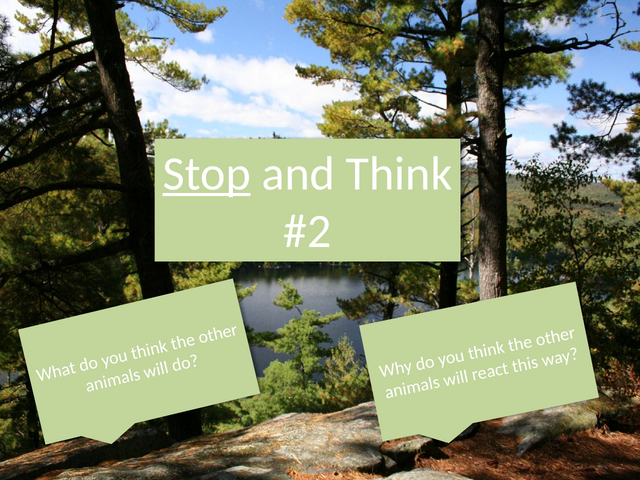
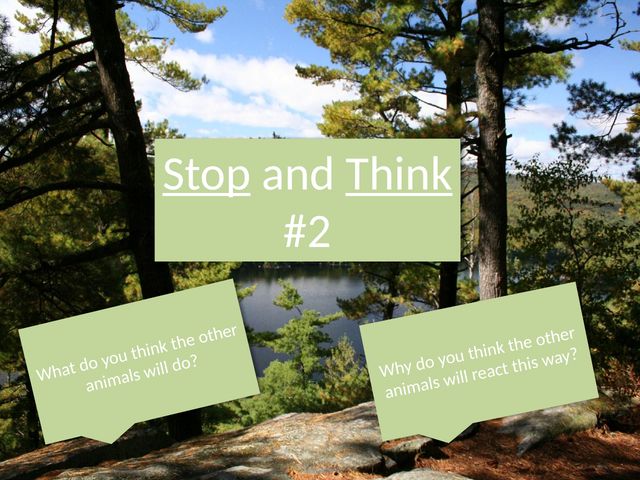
Think underline: none -> present
